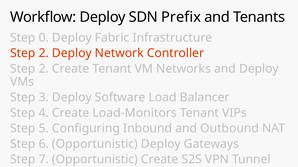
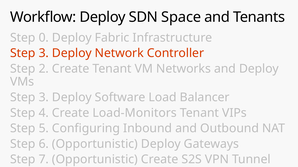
Prefix: Prefix -> Space
2 at (44, 53): 2 -> 3
